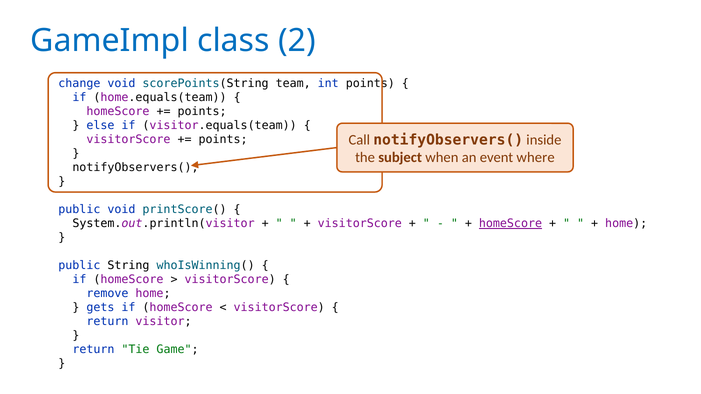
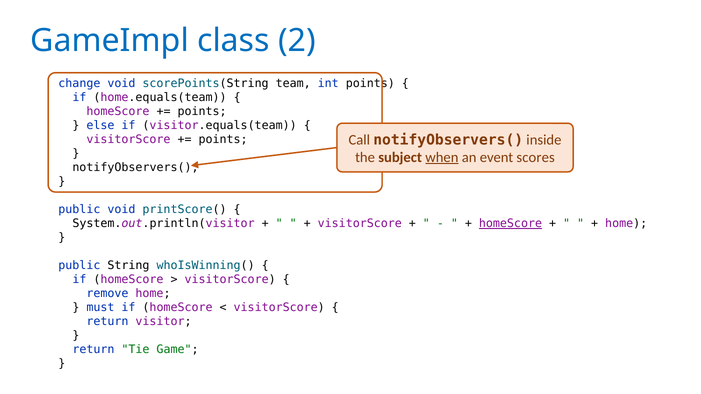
when underline: none -> present
where: where -> scores
gets: gets -> must
